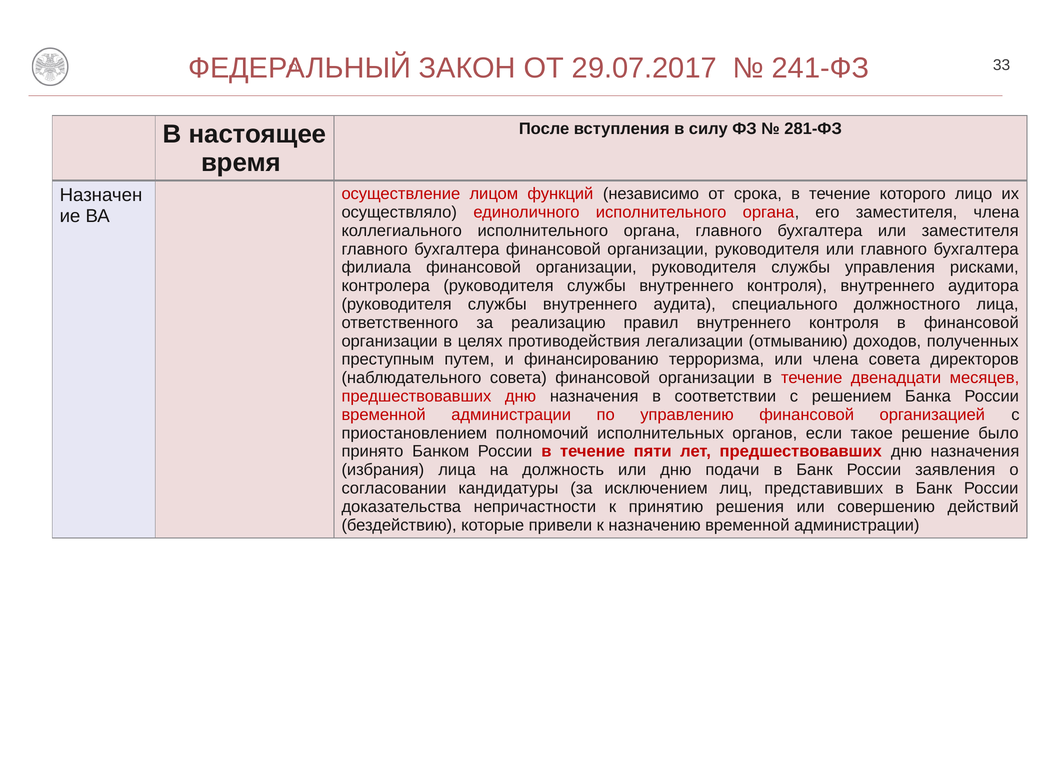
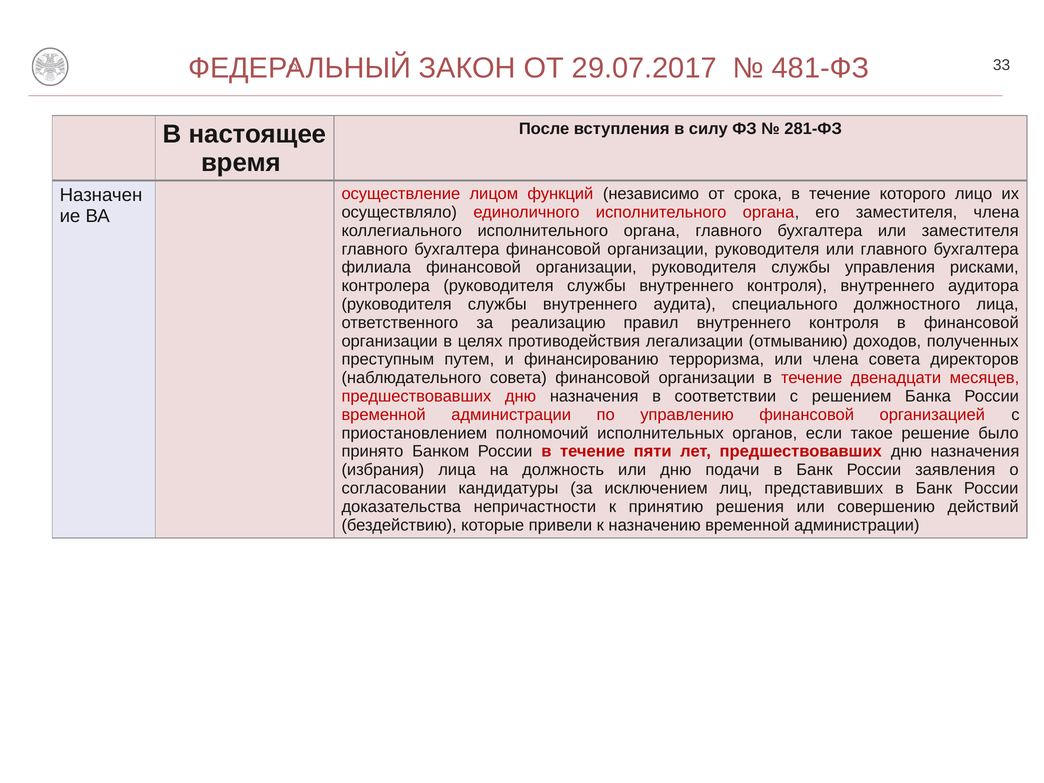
241-ФЗ: 241-ФЗ -> 481-ФЗ
